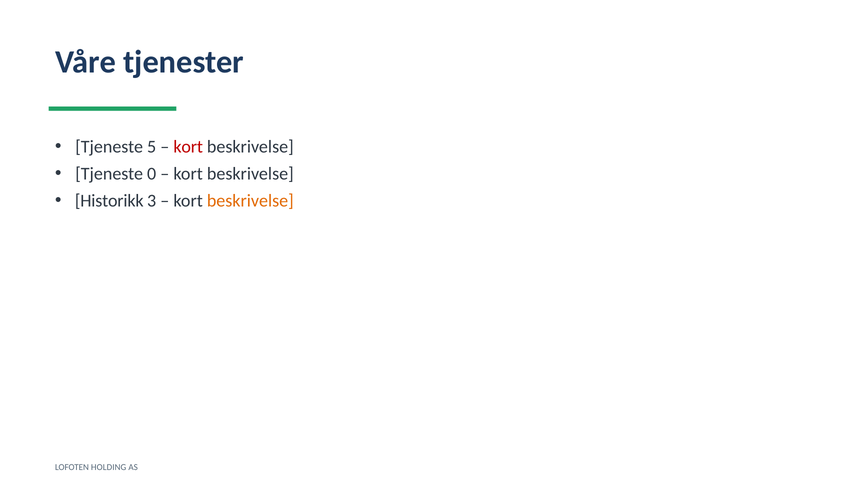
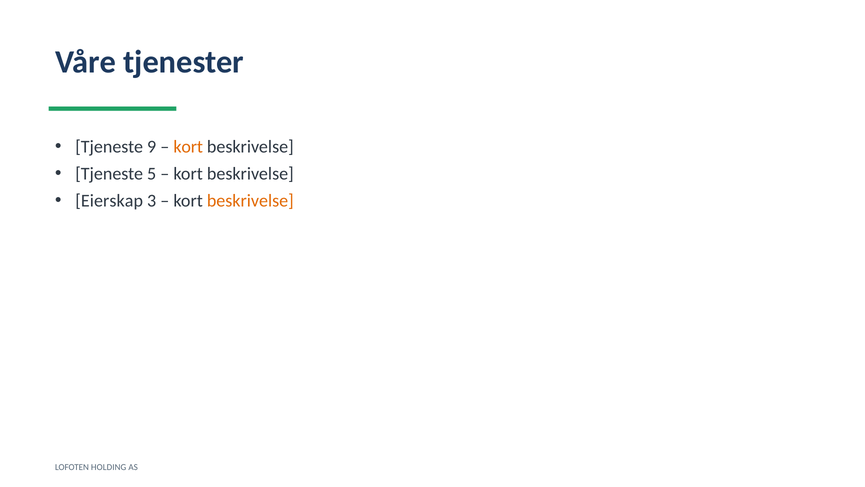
5: 5 -> 9
kort at (188, 147) colour: red -> orange
0: 0 -> 5
Historikk: Historikk -> Eierskap
